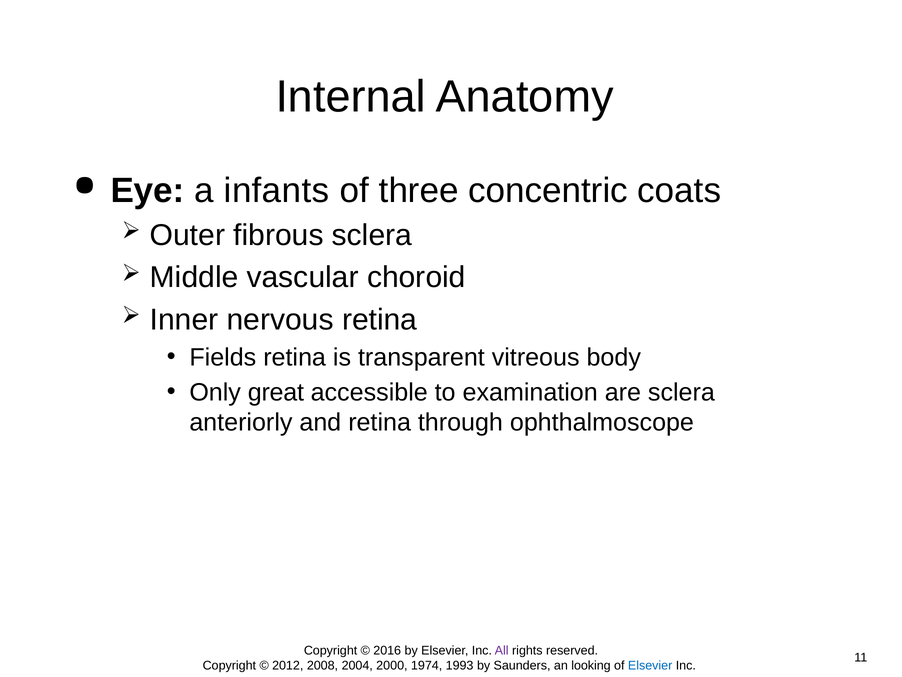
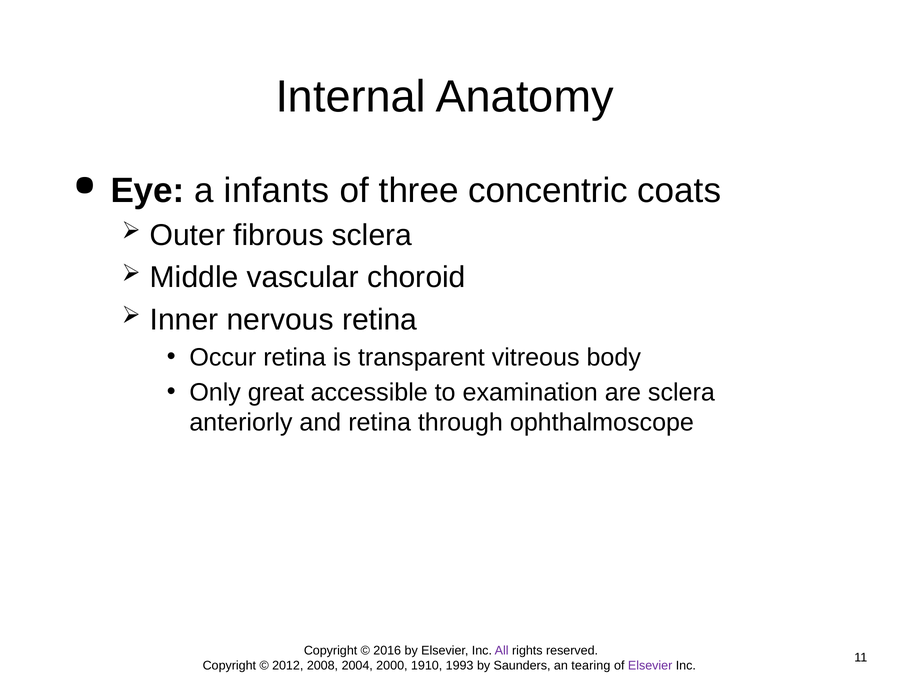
Fields: Fields -> Occur
1974: 1974 -> 1910
looking: looking -> tearing
Elsevier at (650, 665) colour: blue -> purple
